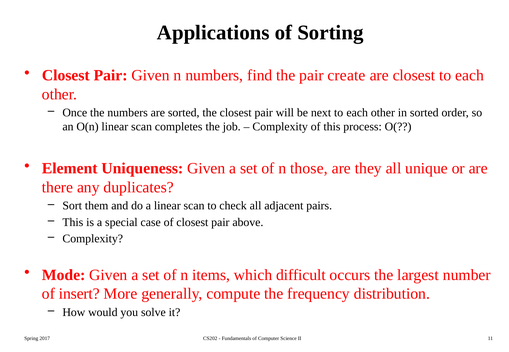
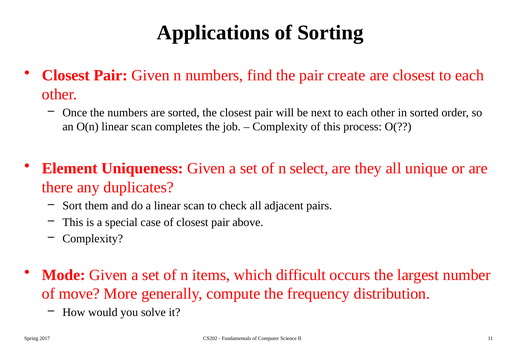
those: those -> select
insert: insert -> move
